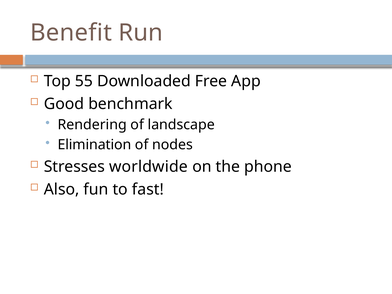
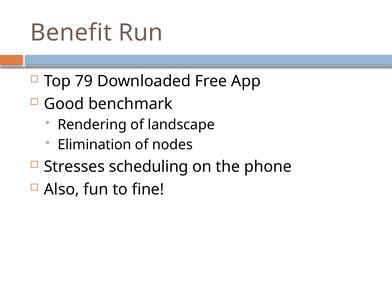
55: 55 -> 79
worldwide: worldwide -> scheduling
fast: fast -> fine
